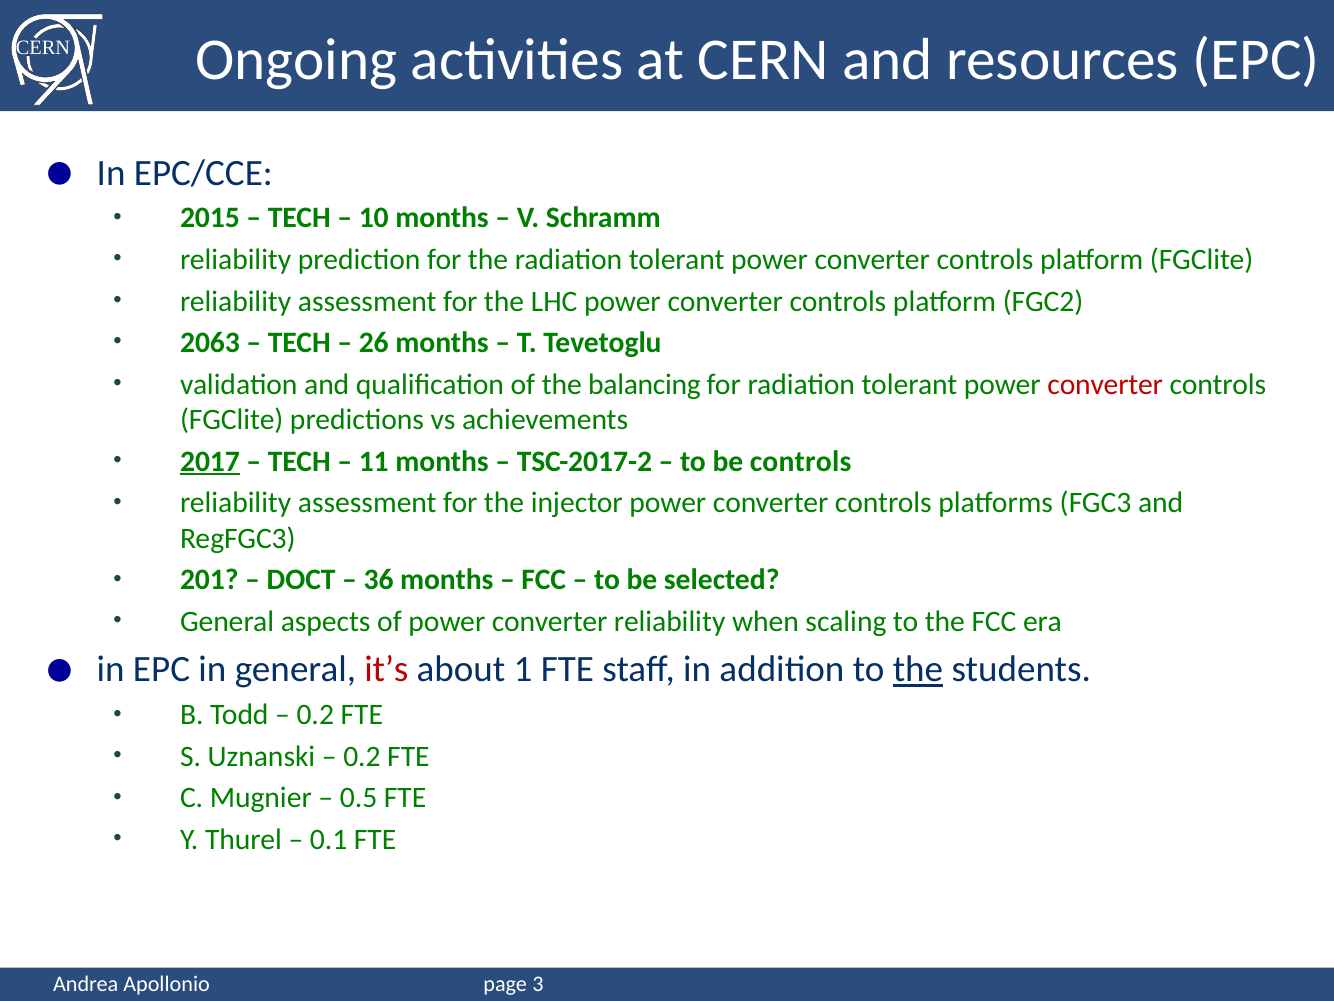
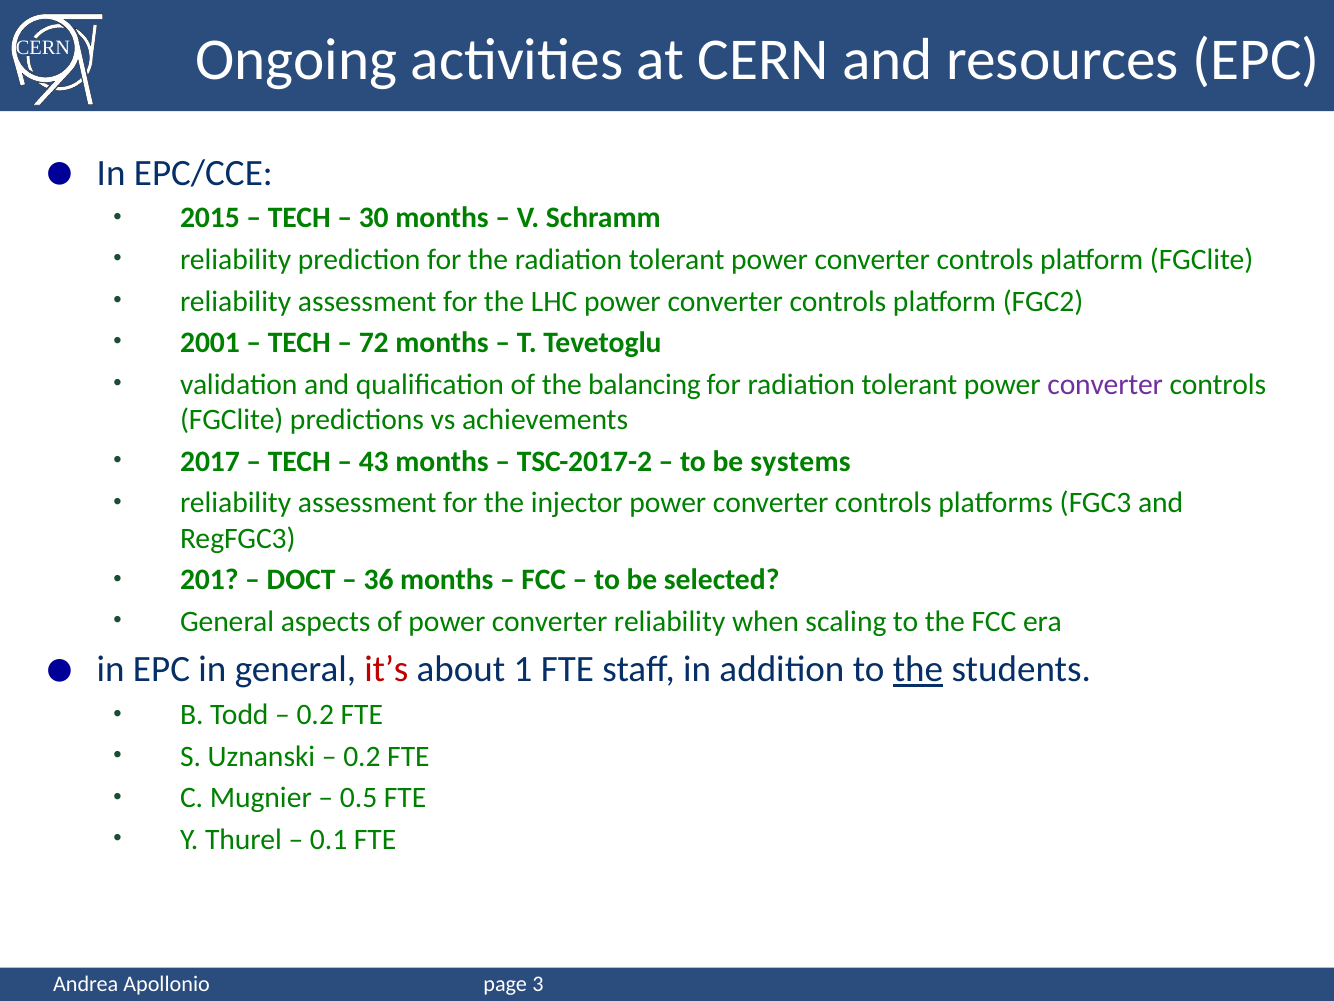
10: 10 -> 30
2063: 2063 -> 2001
26: 26 -> 72
converter at (1105, 384) colour: red -> purple
2017 underline: present -> none
11: 11 -> 43
be controls: controls -> systems
